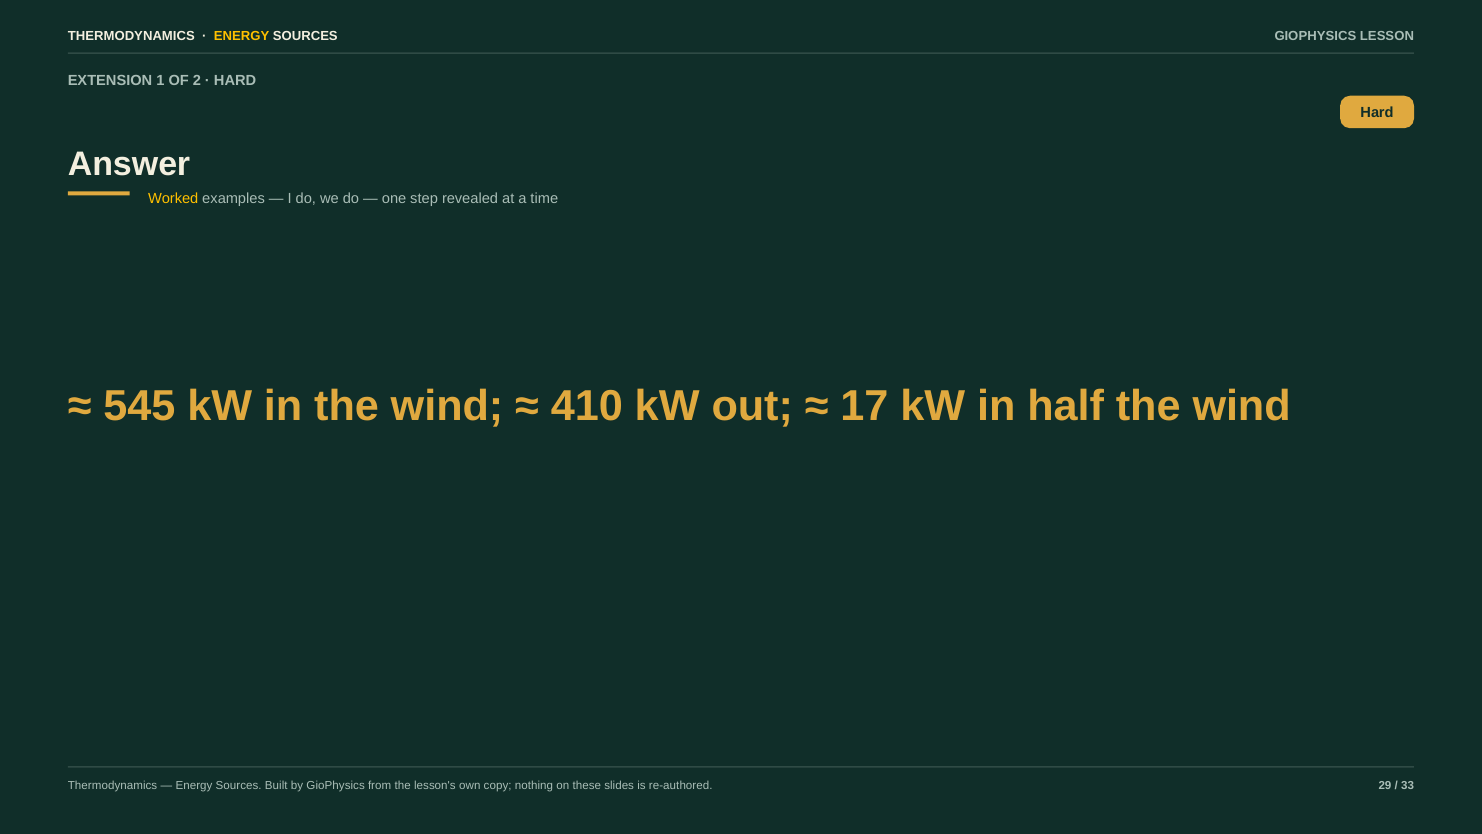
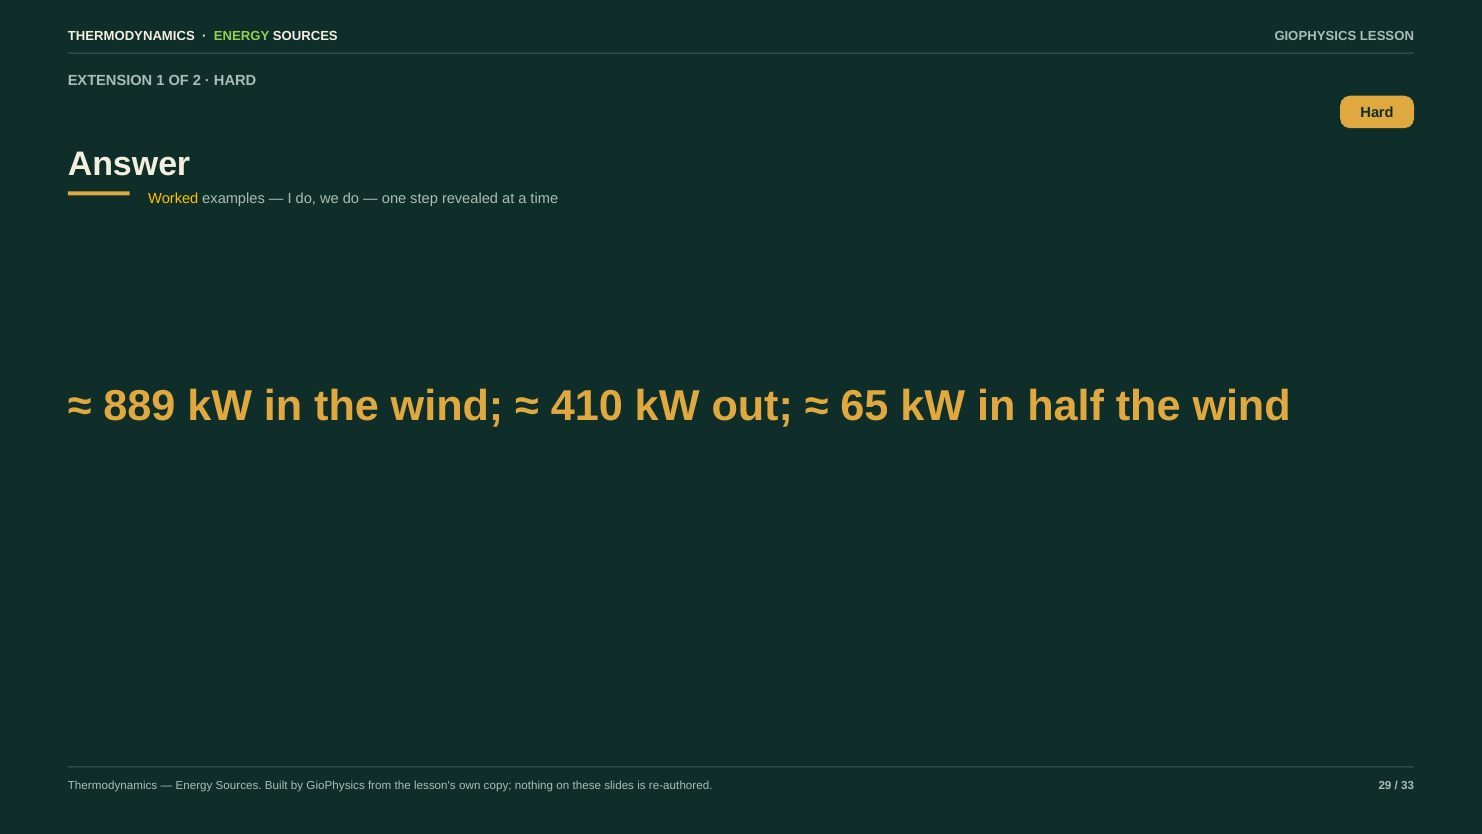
ENERGY at (242, 37) colour: yellow -> light green
545: 545 -> 889
17: 17 -> 65
